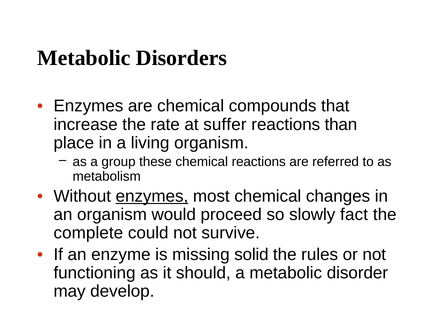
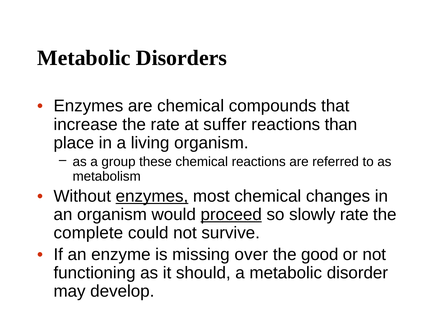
proceed underline: none -> present
slowly fact: fact -> rate
solid: solid -> over
rules: rules -> good
